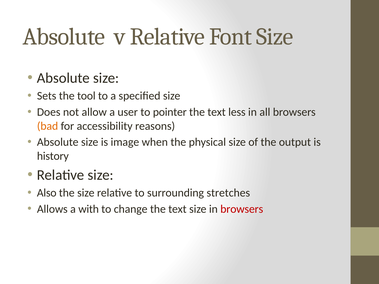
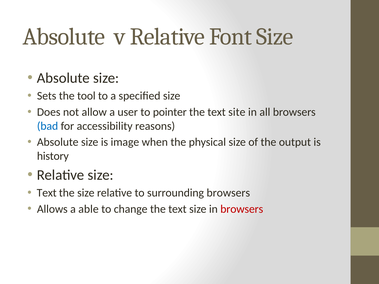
less: less -> site
bad colour: orange -> blue
Also at (47, 193): Also -> Text
surrounding stretches: stretches -> browsers
with: with -> able
